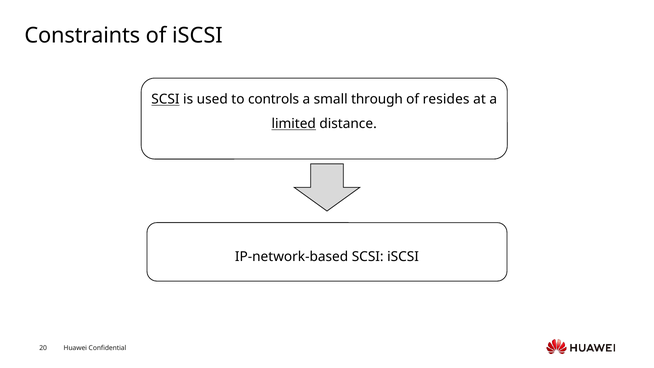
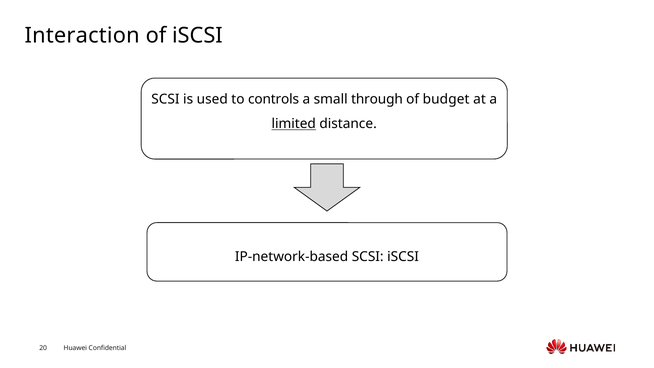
Constraints: Constraints -> Interaction
SCSI at (165, 99) underline: present -> none
resides: resides -> budget
